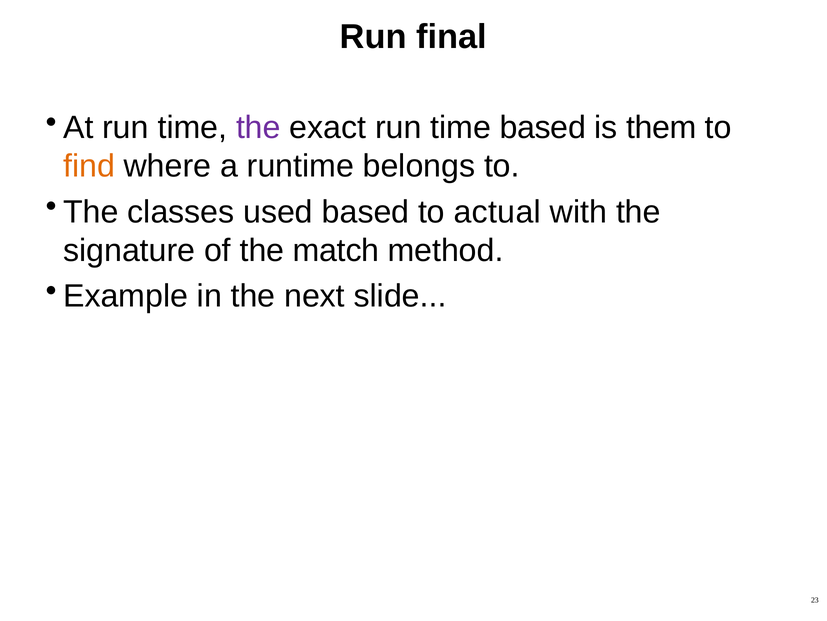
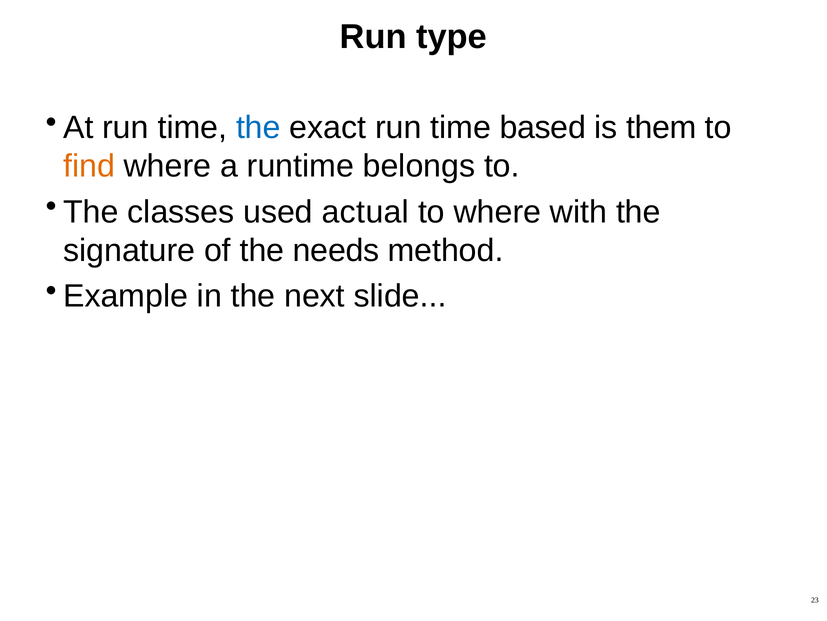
final: final -> type
the at (258, 128) colour: purple -> blue
used based: based -> actual
to actual: actual -> where
match: match -> needs
